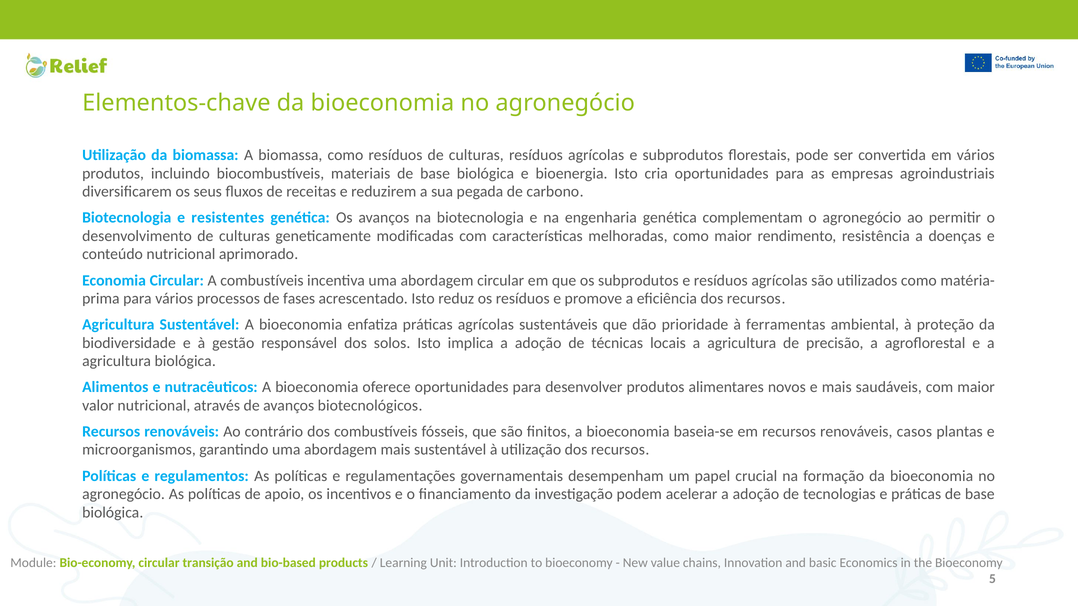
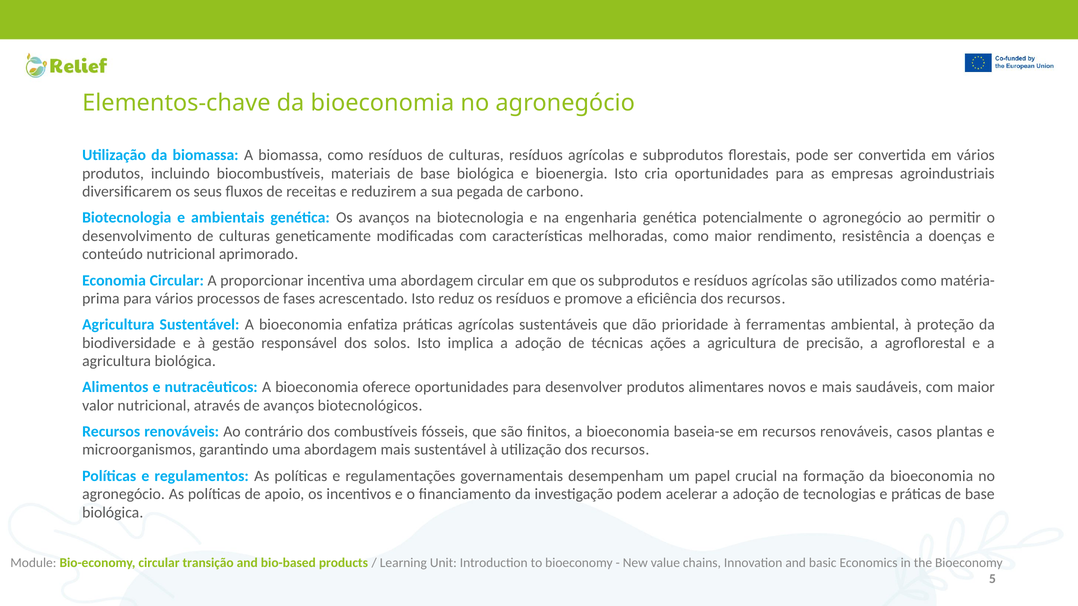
resistentes: resistentes -> ambientais
complementam: complementam -> potencialmente
A combustíveis: combustíveis -> proporcionar
locais: locais -> ações
